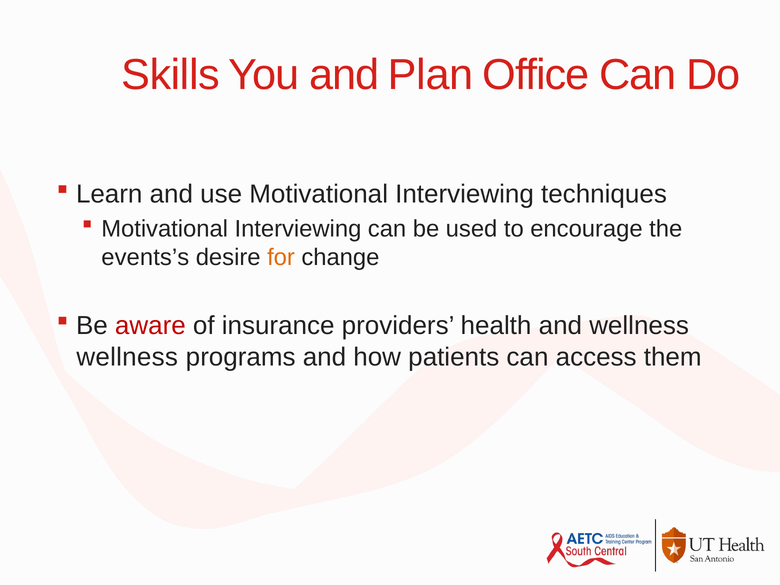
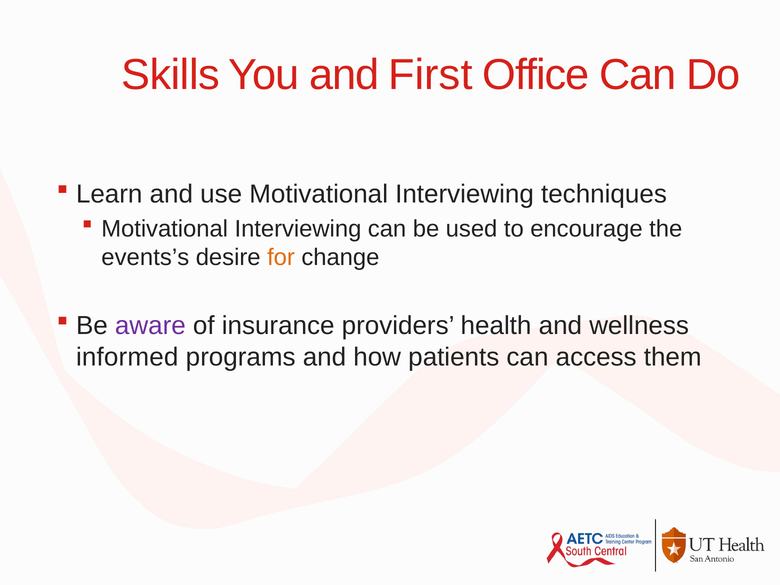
Plan: Plan -> First
aware colour: red -> purple
wellness at (127, 357): wellness -> informed
